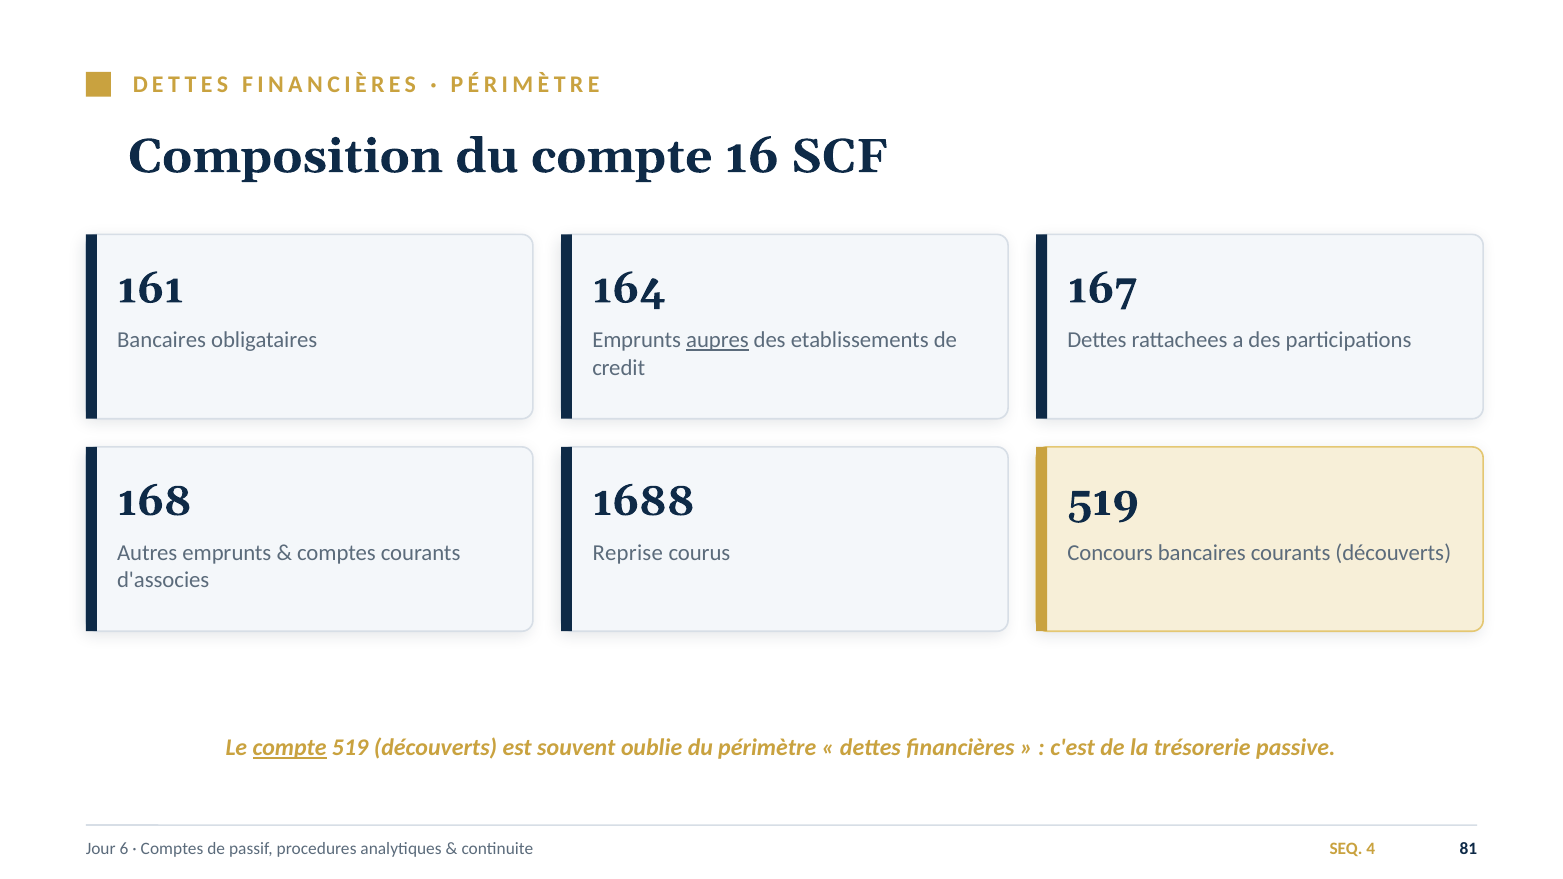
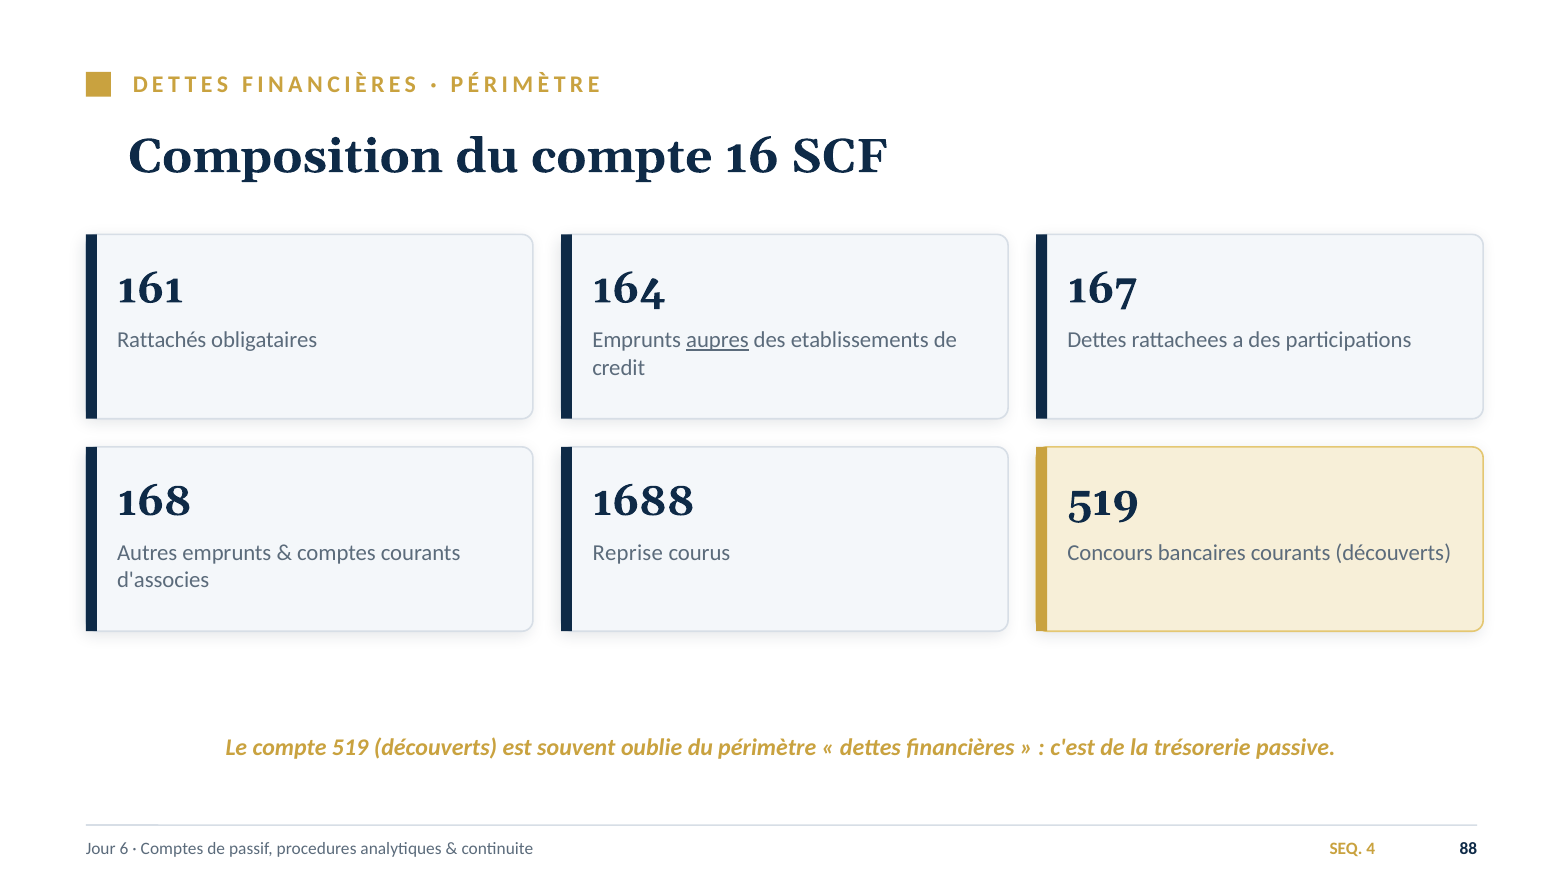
Bancaires at (162, 340): Bancaires -> Rattachés
compte at (290, 748) underline: present -> none
81: 81 -> 88
